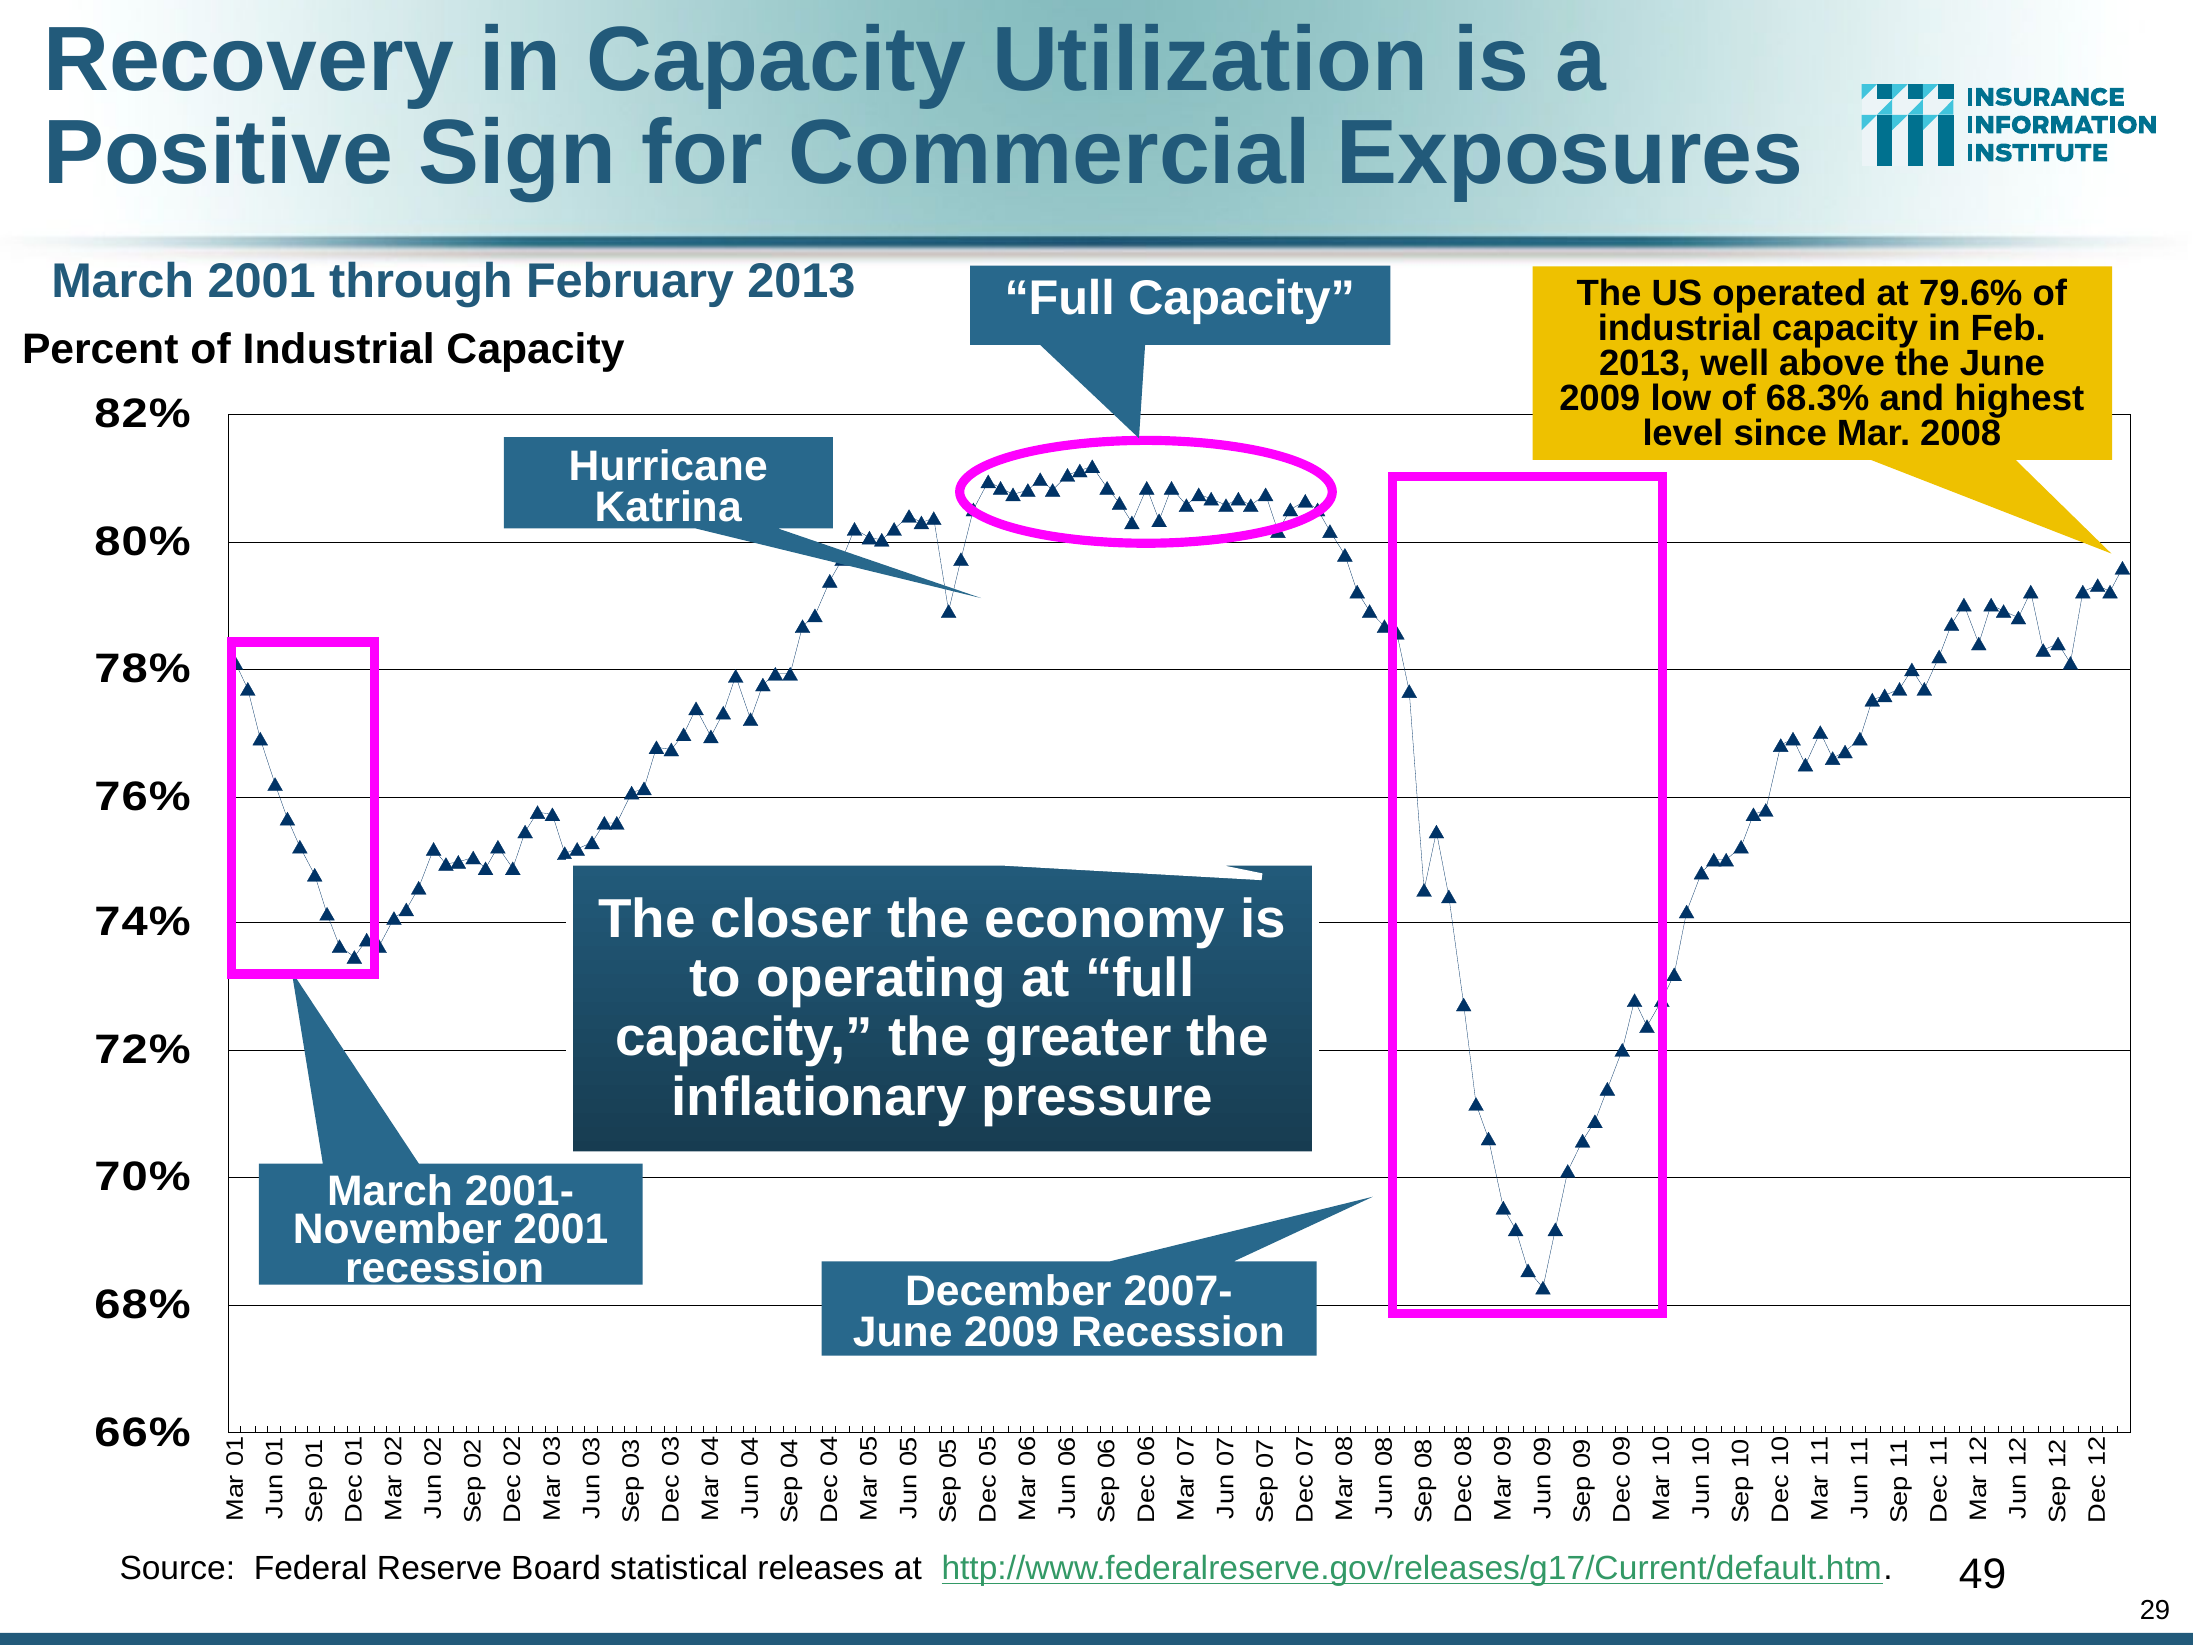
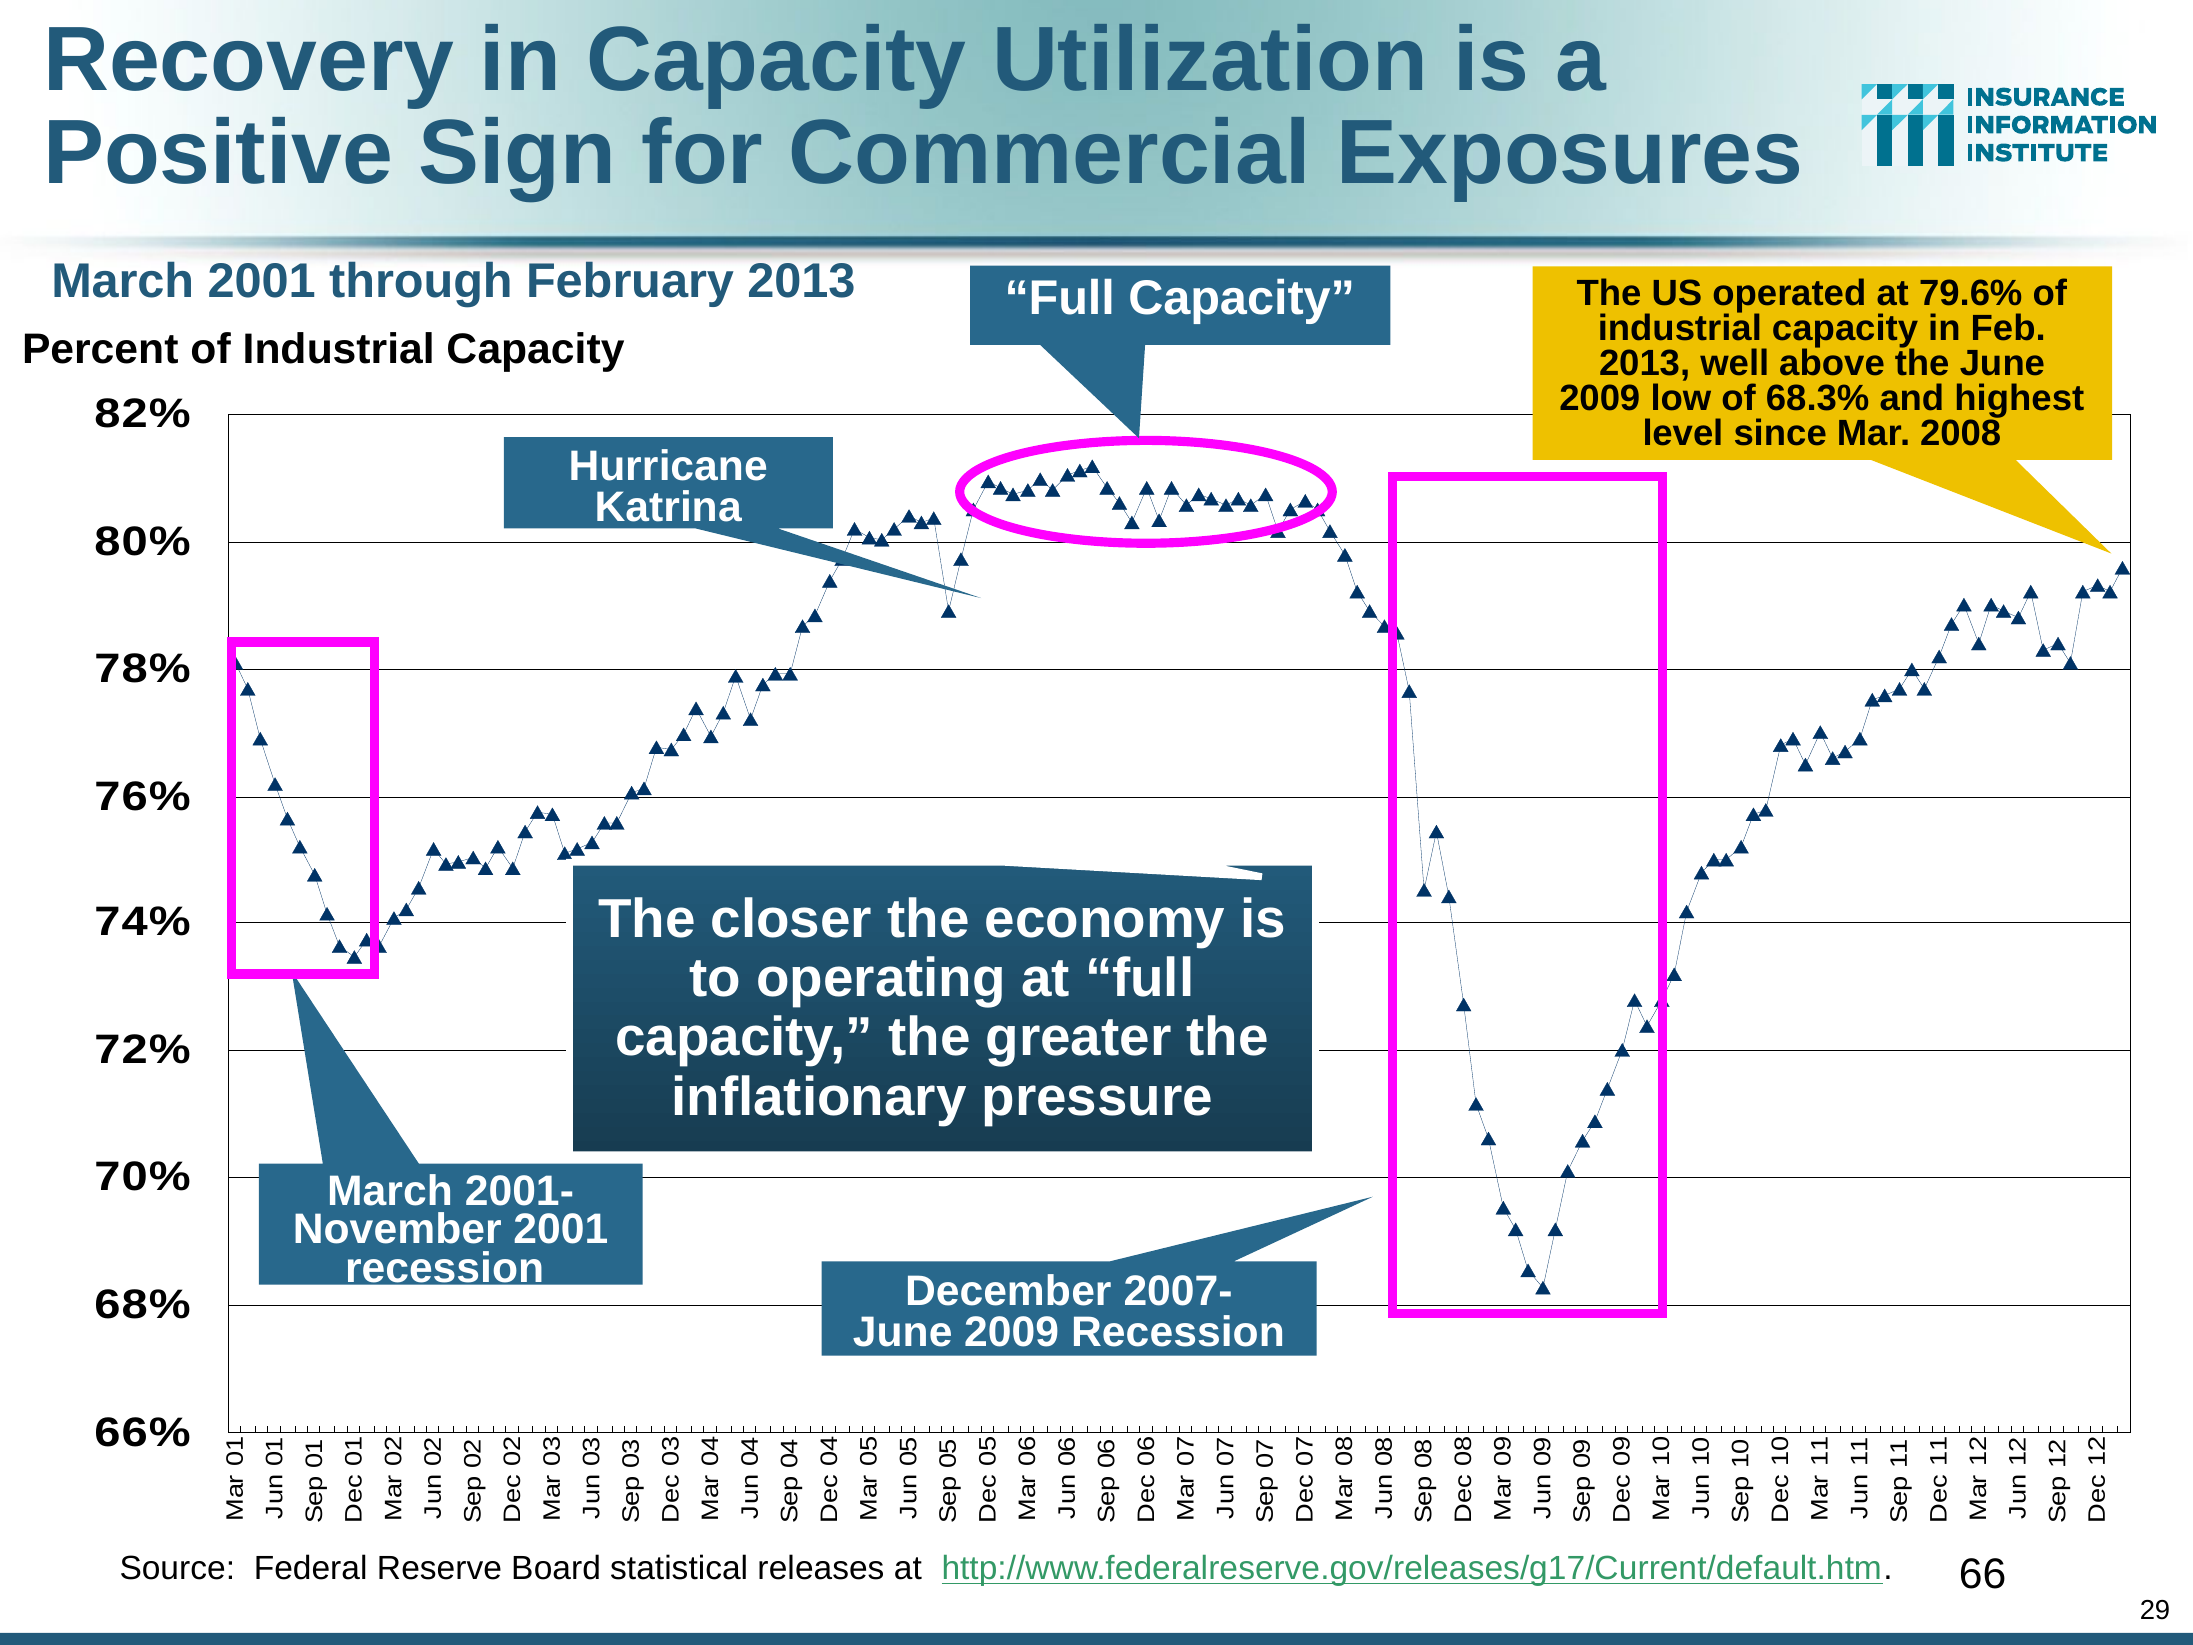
49: 49 -> 66
